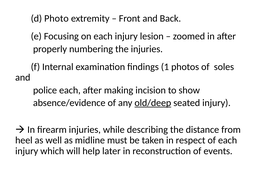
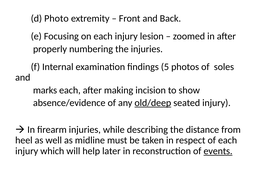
1: 1 -> 5
police: police -> marks
events underline: none -> present
